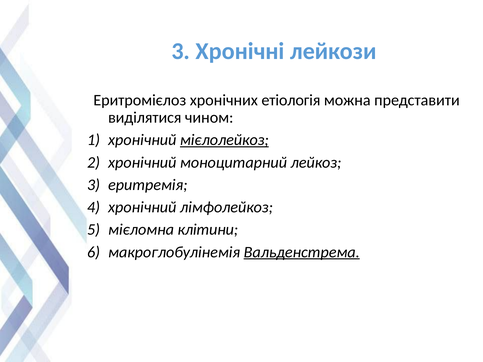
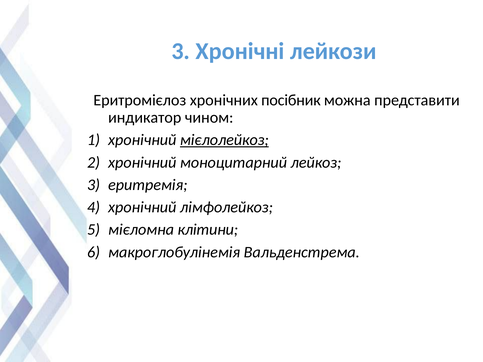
етіологія: етіологія -> посібник
виділятися: виділятися -> индикатор
Вальденстрема underline: present -> none
